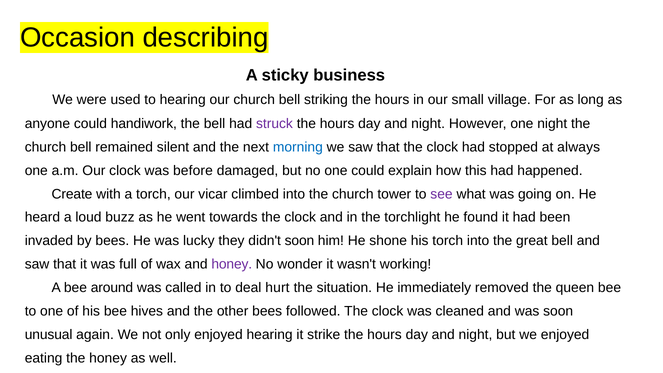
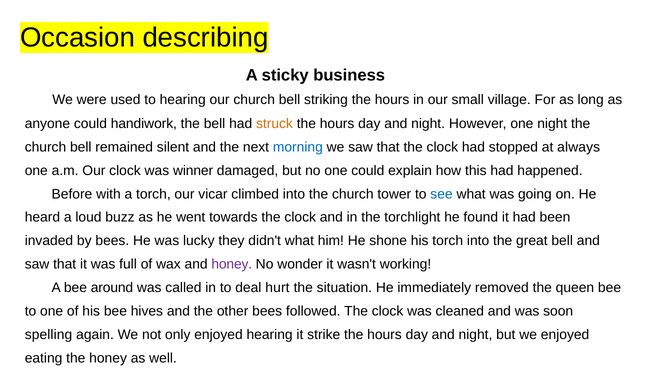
struck colour: purple -> orange
before: before -> winner
Create: Create -> Before
see colour: purple -> blue
didn't soon: soon -> what
unusual: unusual -> spelling
